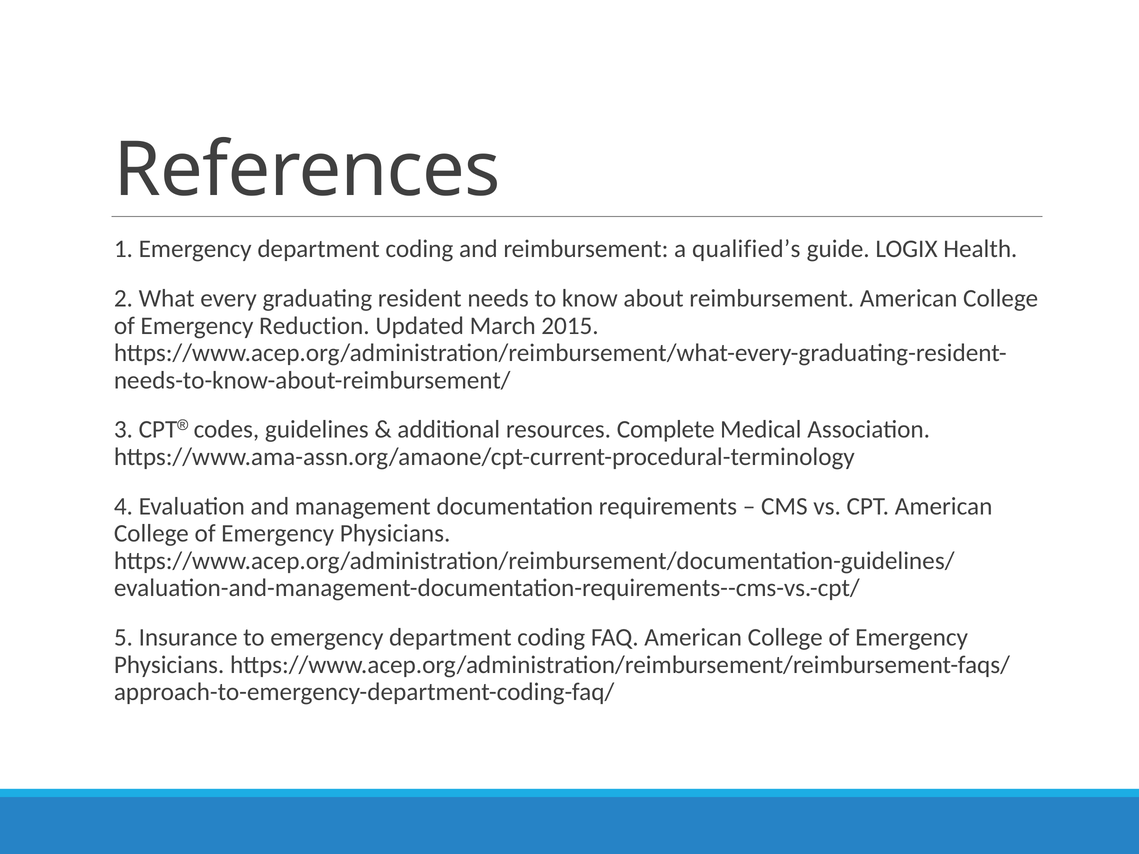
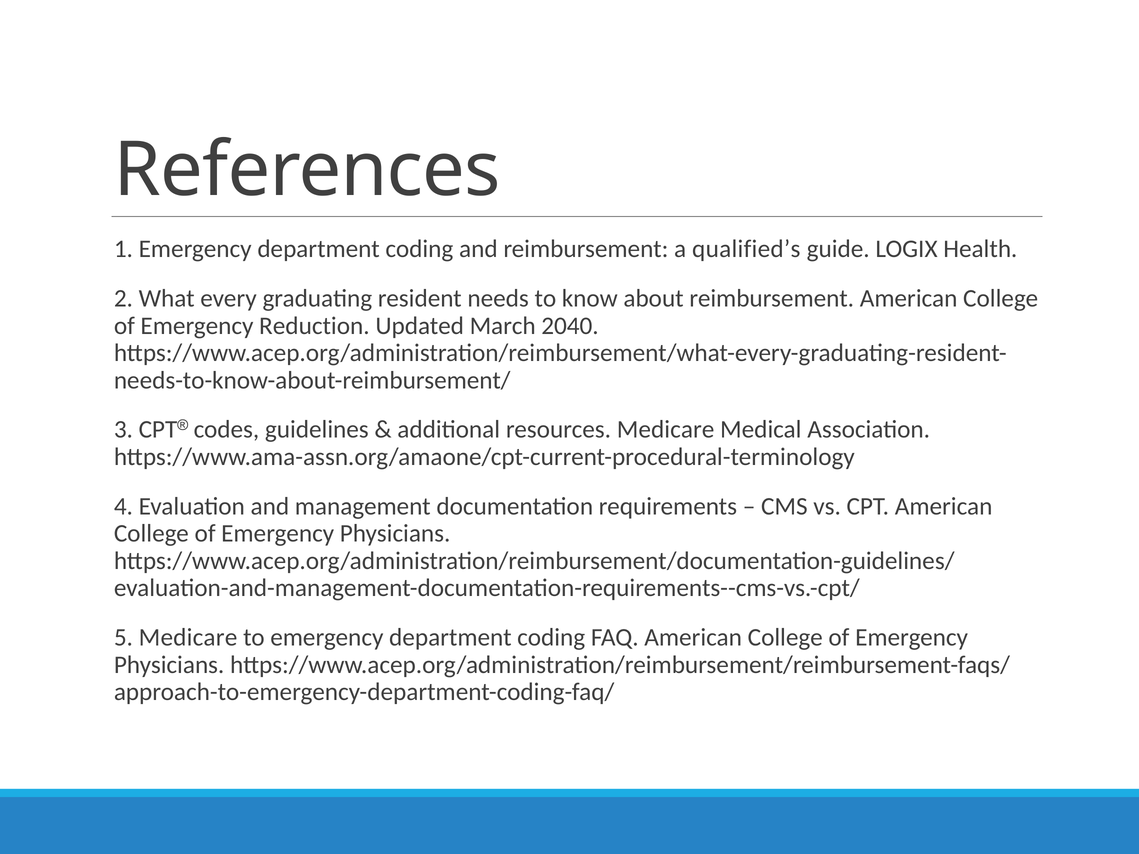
2015: 2015 -> 2040
resources Complete: Complete -> Medicare
5 Insurance: Insurance -> Medicare
